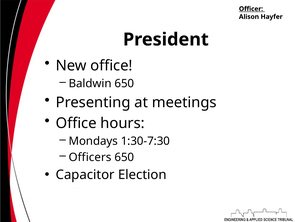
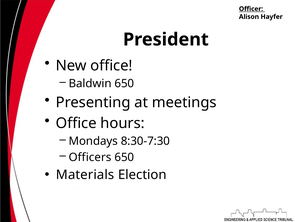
1:30-7:30: 1:30-7:30 -> 8:30-7:30
Capacitor: Capacitor -> Materials
